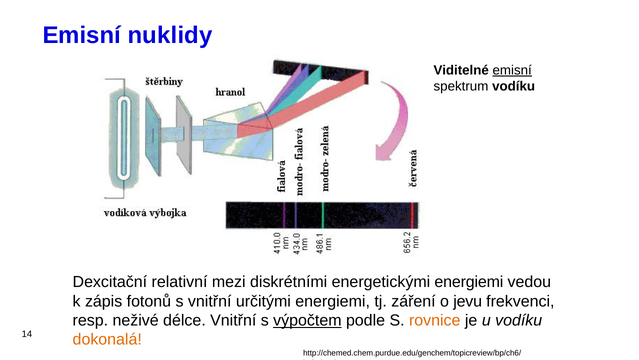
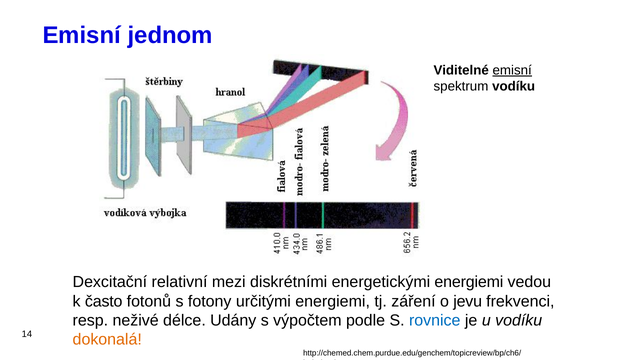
nuklidy: nuklidy -> jednom
zápis: zápis -> často
s vnitřní: vnitřní -> fotony
délce Vnitřní: Vnitřní -> Udány
výpočtem underline: present -> none
rovnice colour: orange -> blue
